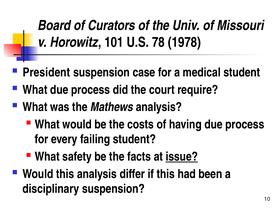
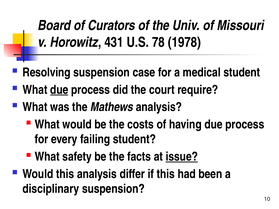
101: 101 -> 431
President: President -> Resolving
due at (59, 90) underline: none -> present
